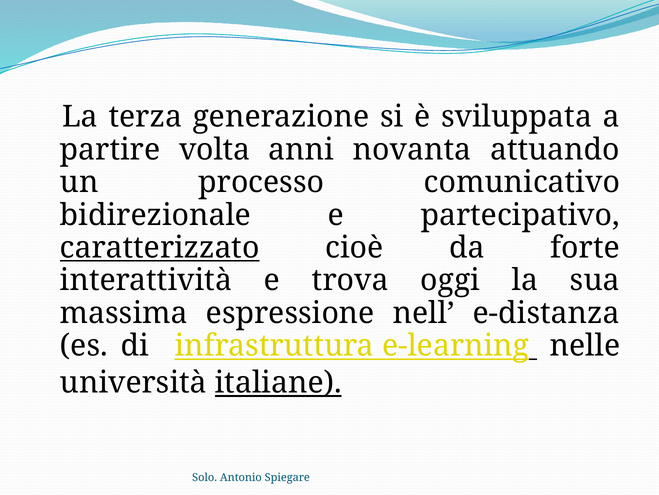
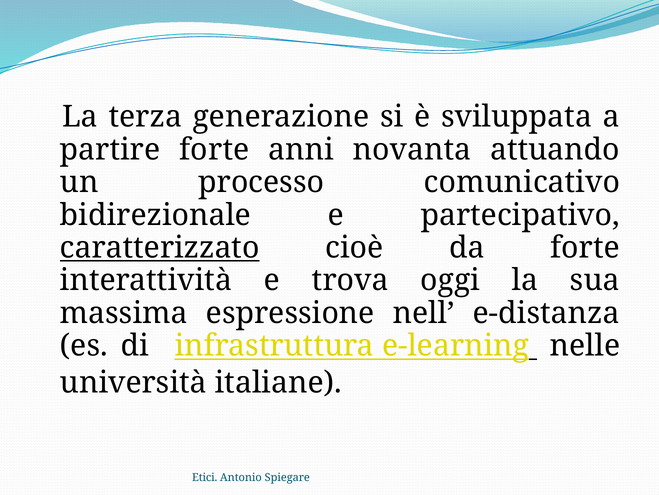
partire volta: volta -> forte
italiane underline: present -> none
Solo: Solo -> Etici
